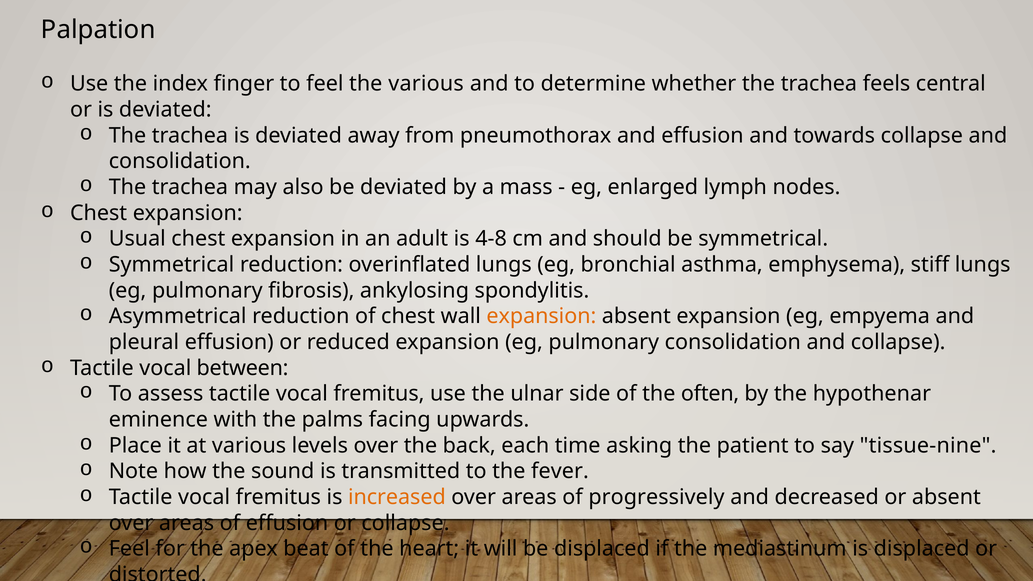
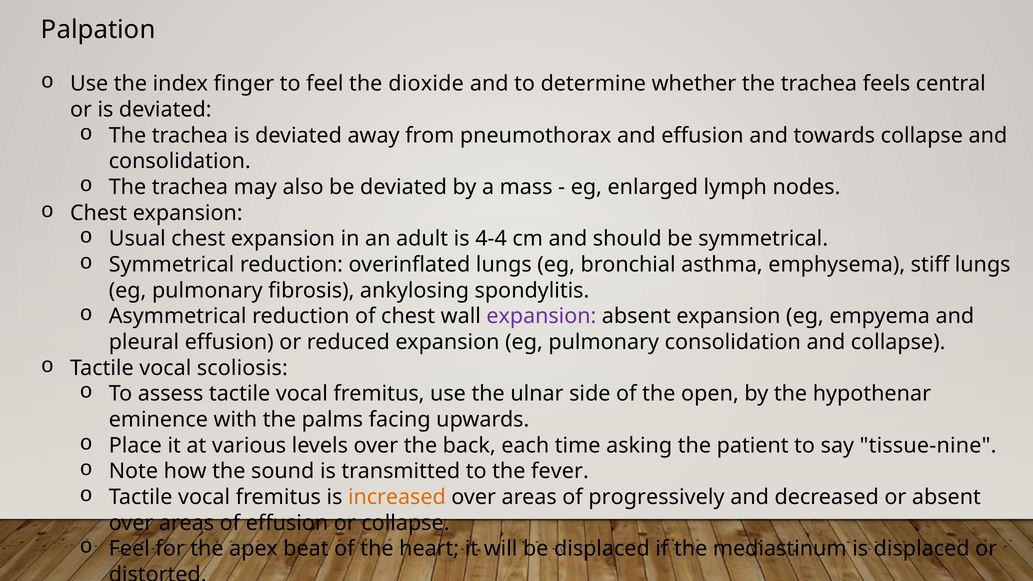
the various: various -> dioxide
4-8: 4-8 -> 4-4
expansion at (541, 316) colour: orange -> purple
between: between -> scoliosis
often: often -> open
